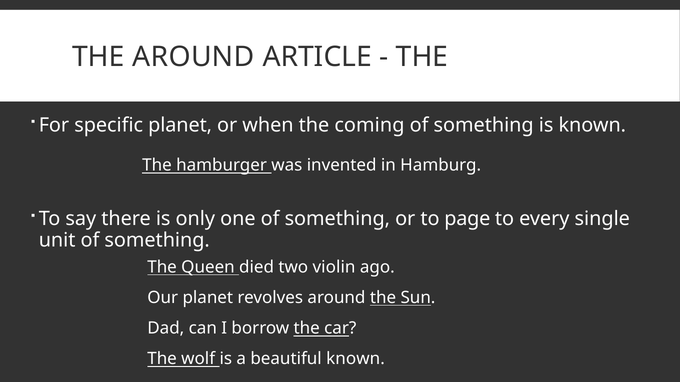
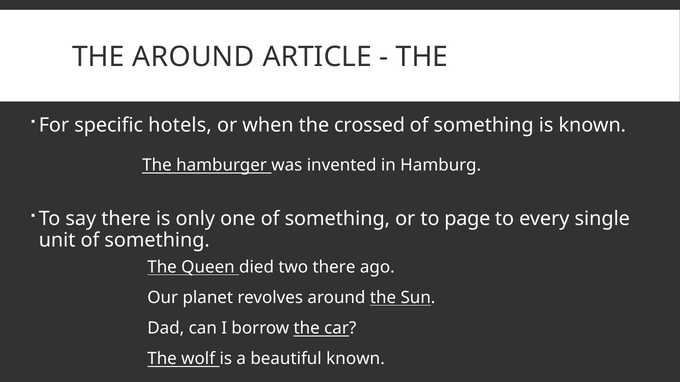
specific planet: planet -> hotels
coming: coming -> crossed
two violin: violin -> there
